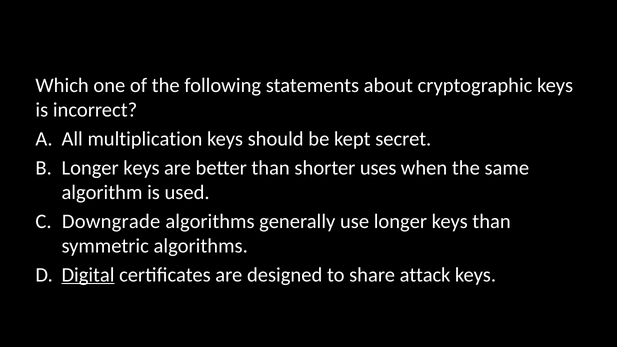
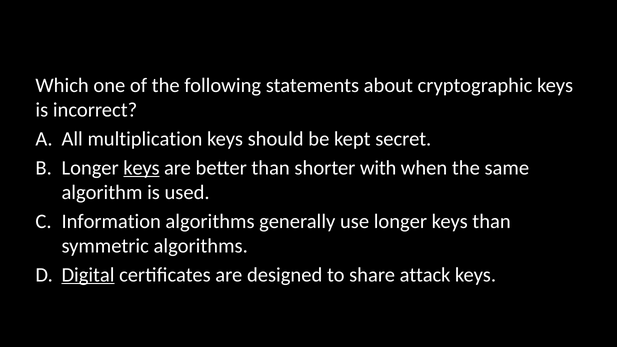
keys at (141, 168) underline: none -> present
uses: uses -> with
Downgrade: Downgrade -> Information
